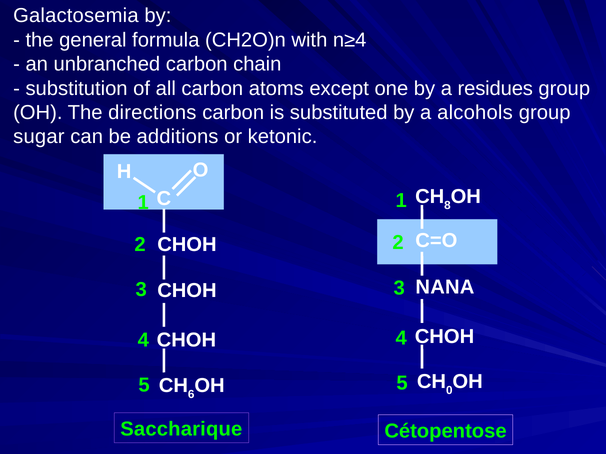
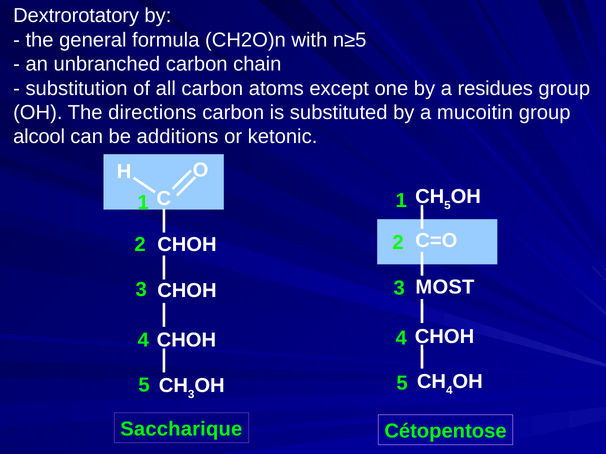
Galactosemia: Galactosemia -> Dextrorotatory
n≥4: n≥4 -> n≥5
alcohols: alcohols -> mucoitin
sugar: sugar -> alcool
8 at (447, 205): 8 -> 5
NANA: NANA -> MOST
0 at (449, 391): 0 -> 4
6 at (191, 395): 6 -> 3
